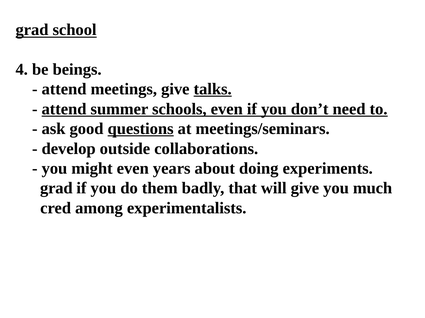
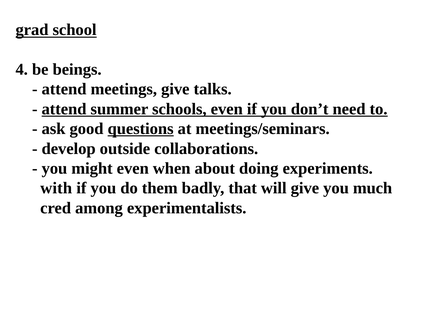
talks underline: present -> none
years: years -> when
grad at (56, 189): grad -> with
